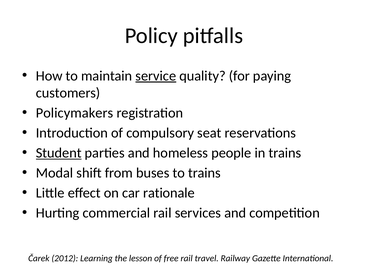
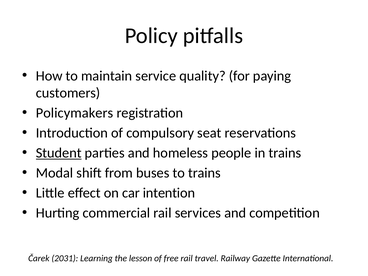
service underline: present -> none
rationale: rationale -> intention
2012: 2012 -> 2031
